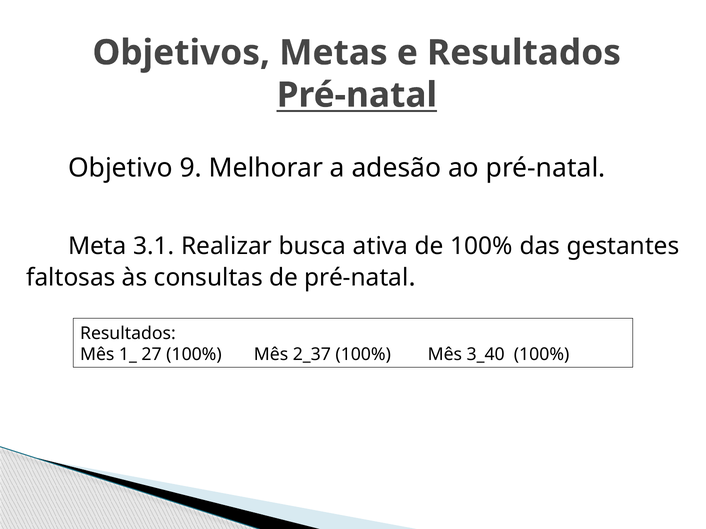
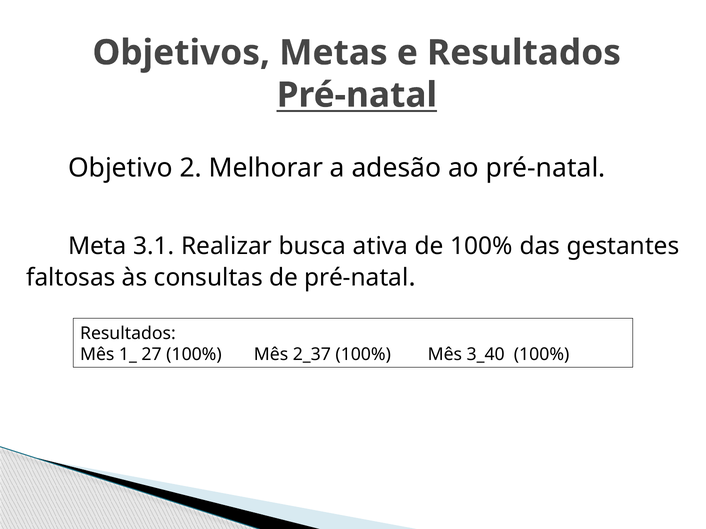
9: 9 -> 2
